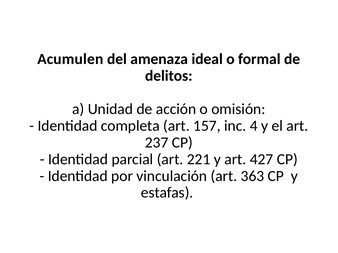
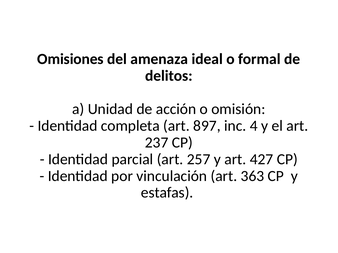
Acumulen: Acumulen -> Omisiones
157: 157 -> 897
221: 221 -> 257
